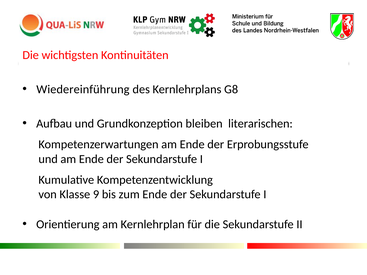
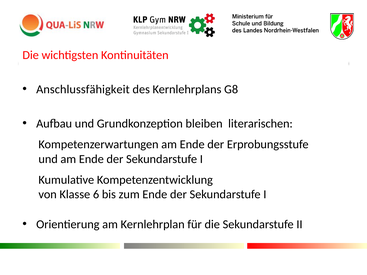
Wiedereinführung: Wiedereinführung -> Anschlussfähigkeit
9: 9 -> 6
